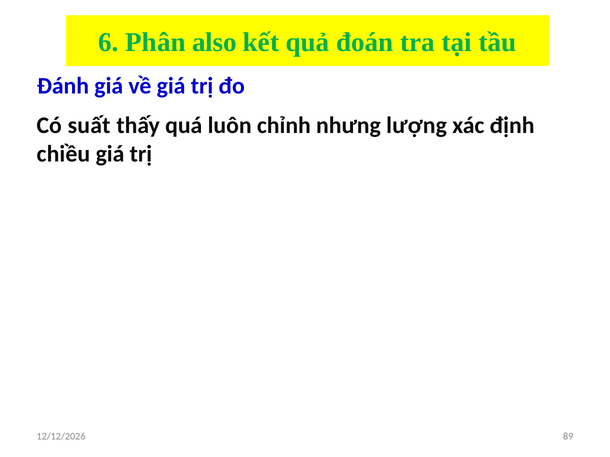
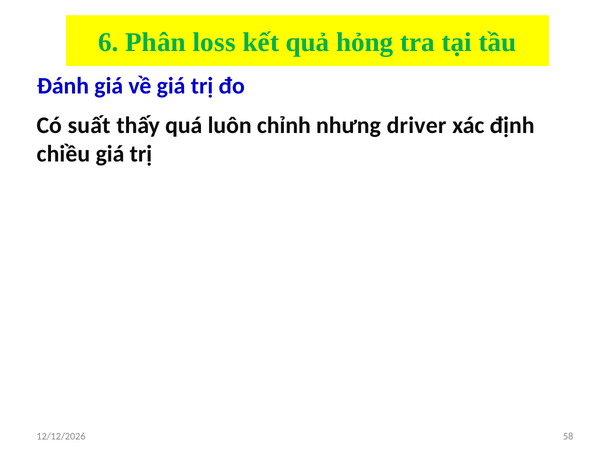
also: also -> loss
đoán: đoán -> hỏng
lượng: lượng -> driver
89: 89 -> 58
